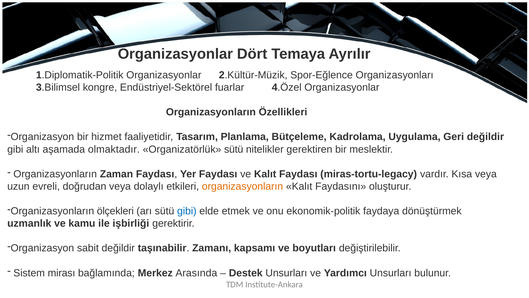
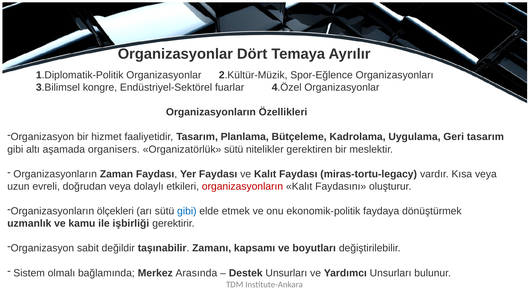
Geri değildir: değildir -> tasarım
olmaktadır: olmaktadır -> organisers
organizasyonların at (243, 186) colour: orange -> red
mirası: mirası -> olmalı
